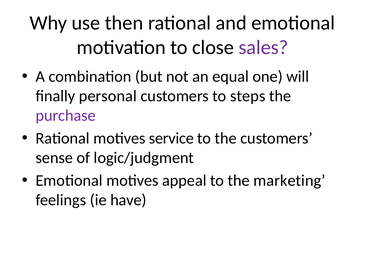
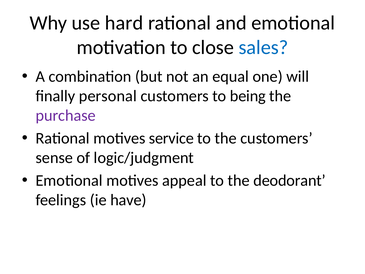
then: then -> hard
sales colour: purple -> blue
steps: steps -> being
marketing: marketing -> deodorant
